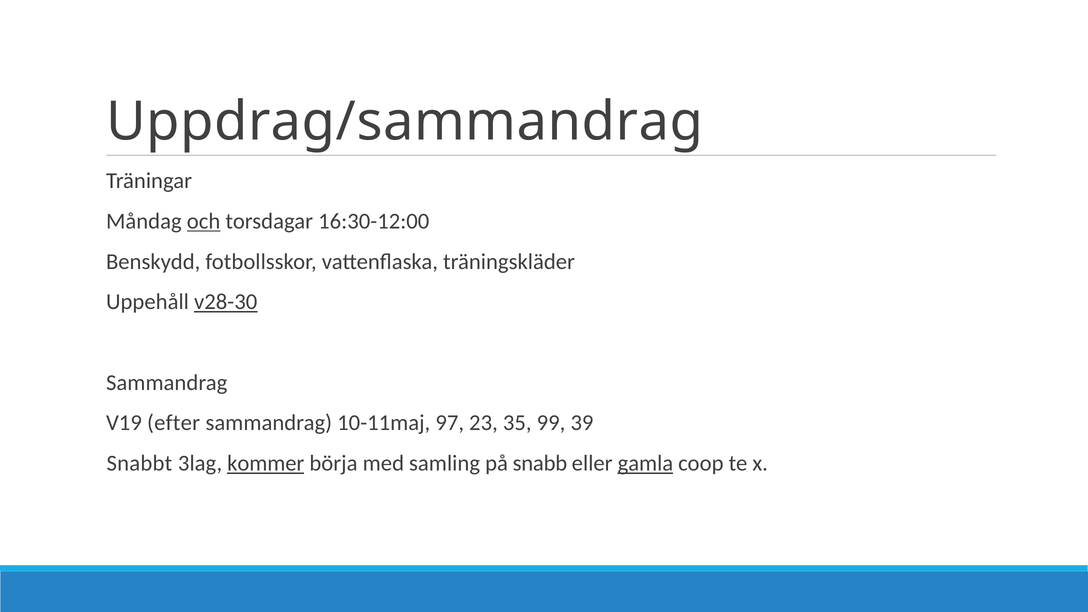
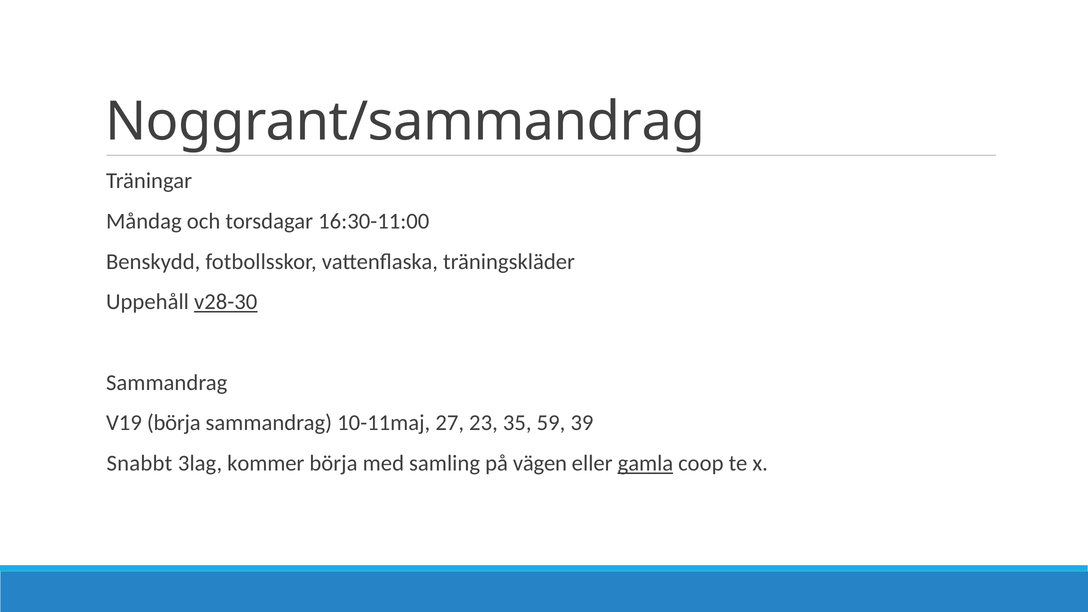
Uppdrag/sammandrag: Uppdrag/sammandrag -> Noggrant/sammandrag
och underline: present -> none
16:30-12:00: 16:30-12:00 -> 16:30-11:00
V19 efter: efter -> börja
97: 97 -> 27
99: 99 -> 59
kommer underline: present -> none
snabb: snabb -> vägen
